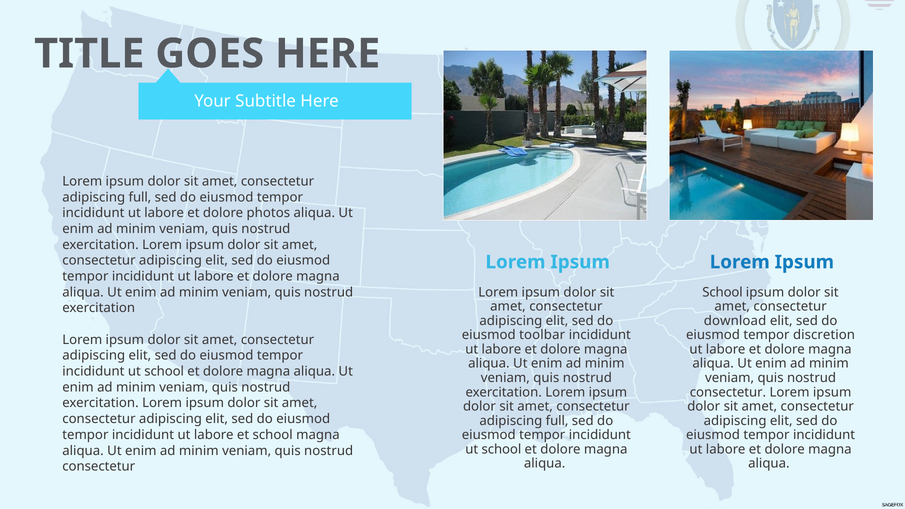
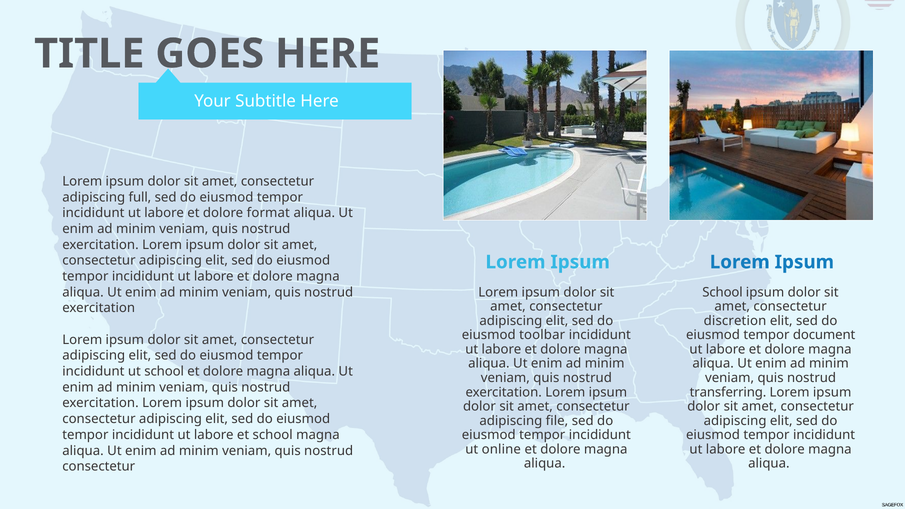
photos: photos -> format
download: download -> discretion
discretion: discretion -> document
consectetur at (728, 392): consectetur -> transferring
full at (557, 421): full -> file
school at (501, 449): school -> online
